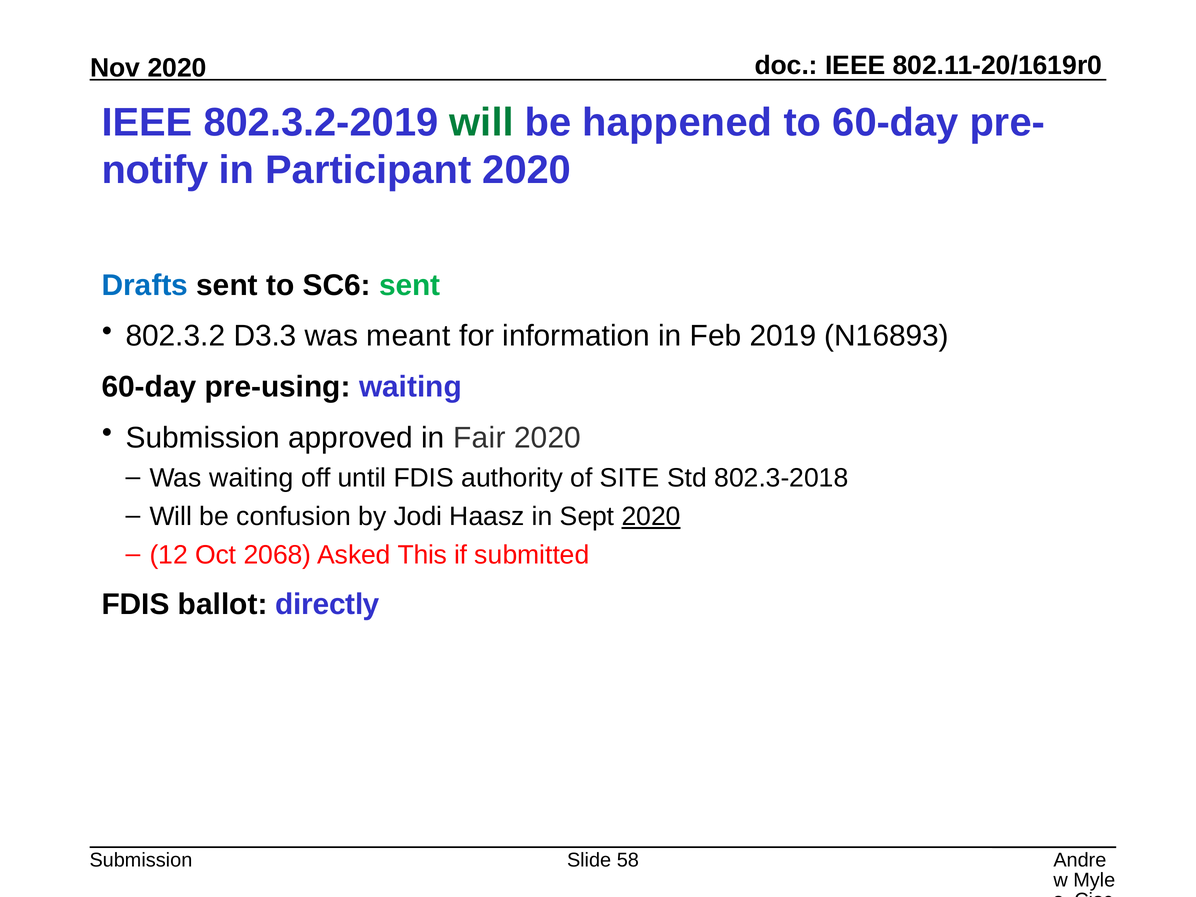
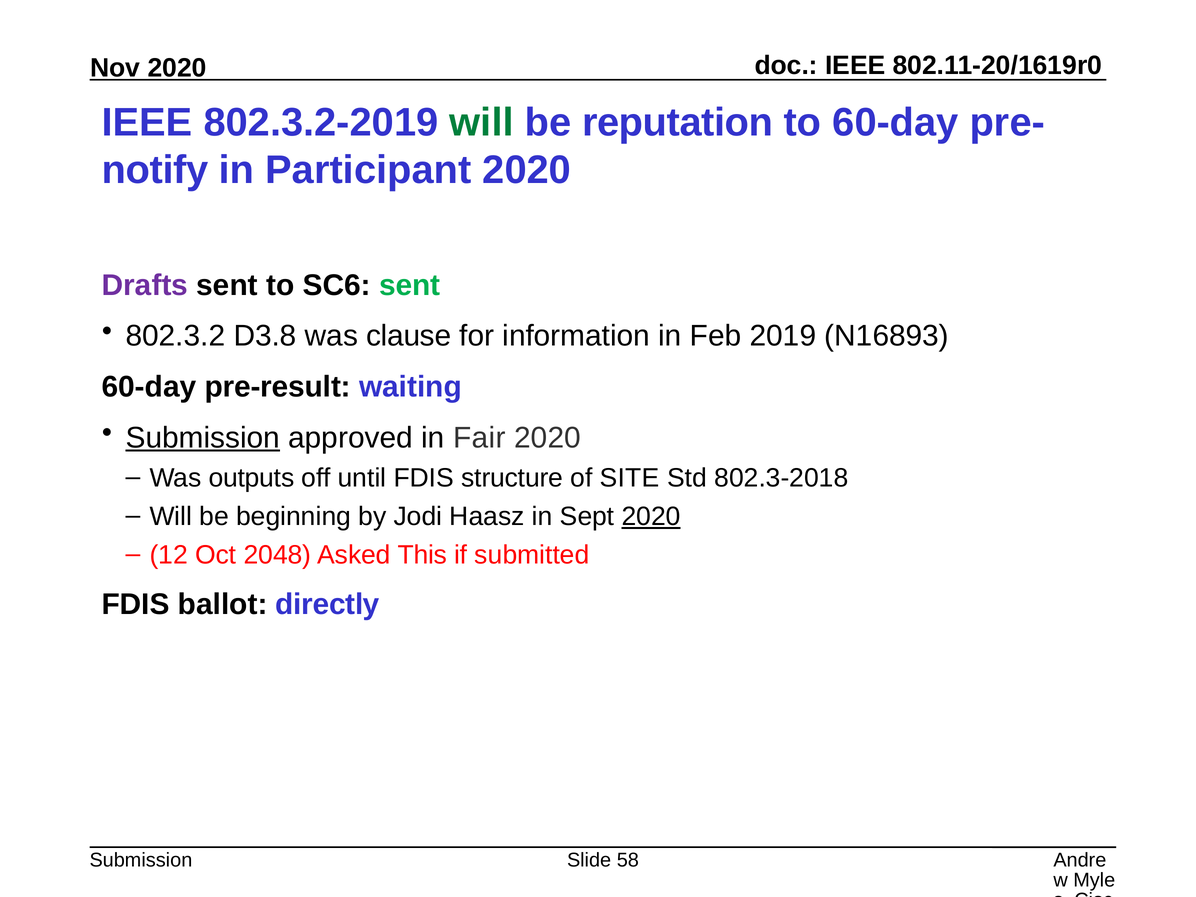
happened: happened -> reputation
Drafts colour: blue -> purple
D3.3: D3.3 -> D3.8
meant: meant -> clause
pre-using: pre-using -> pre-result
Submission at (203, 438) underline: none -> present
Was waiting: waiting -> outputs
authority: authority -> structure
confusion: confusion -> beginning
2068: 2068 -> 2048
